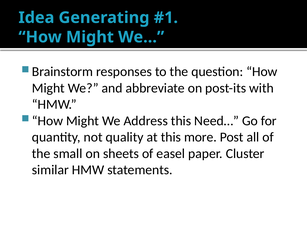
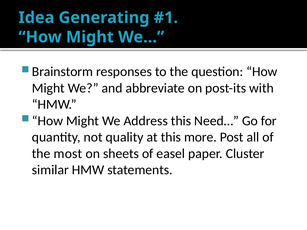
small: small -> most
